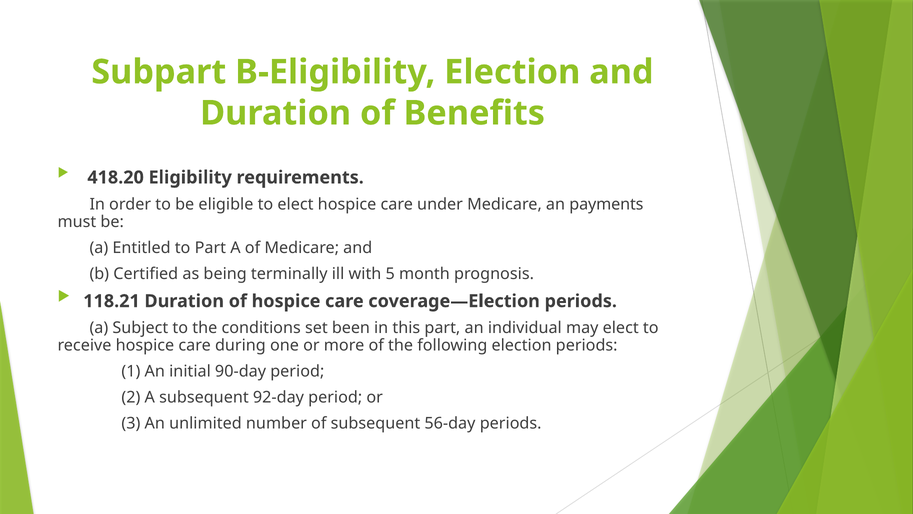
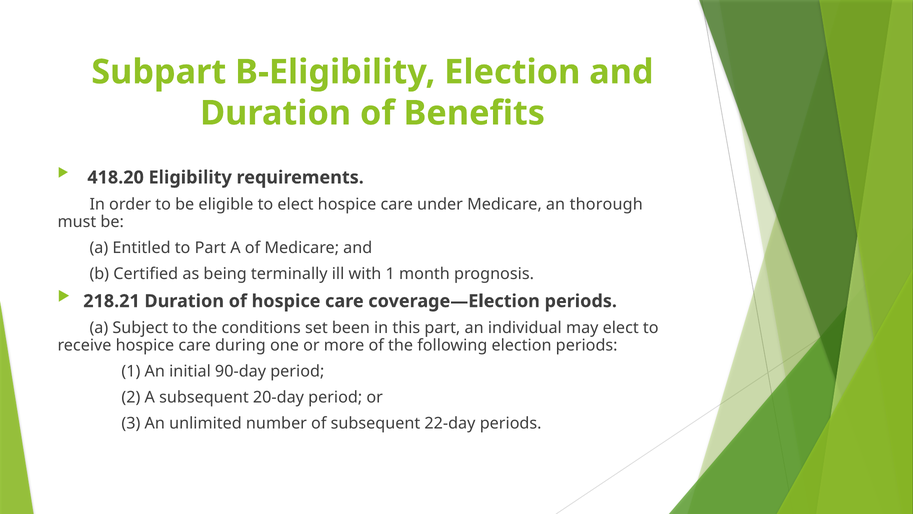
payments: payments -> thorough
with 5: 5 -> 1
118.21: 118.21 -> 218.21
92-day: 92-day -> 20-day
56-day: 56-day -> 22-day
